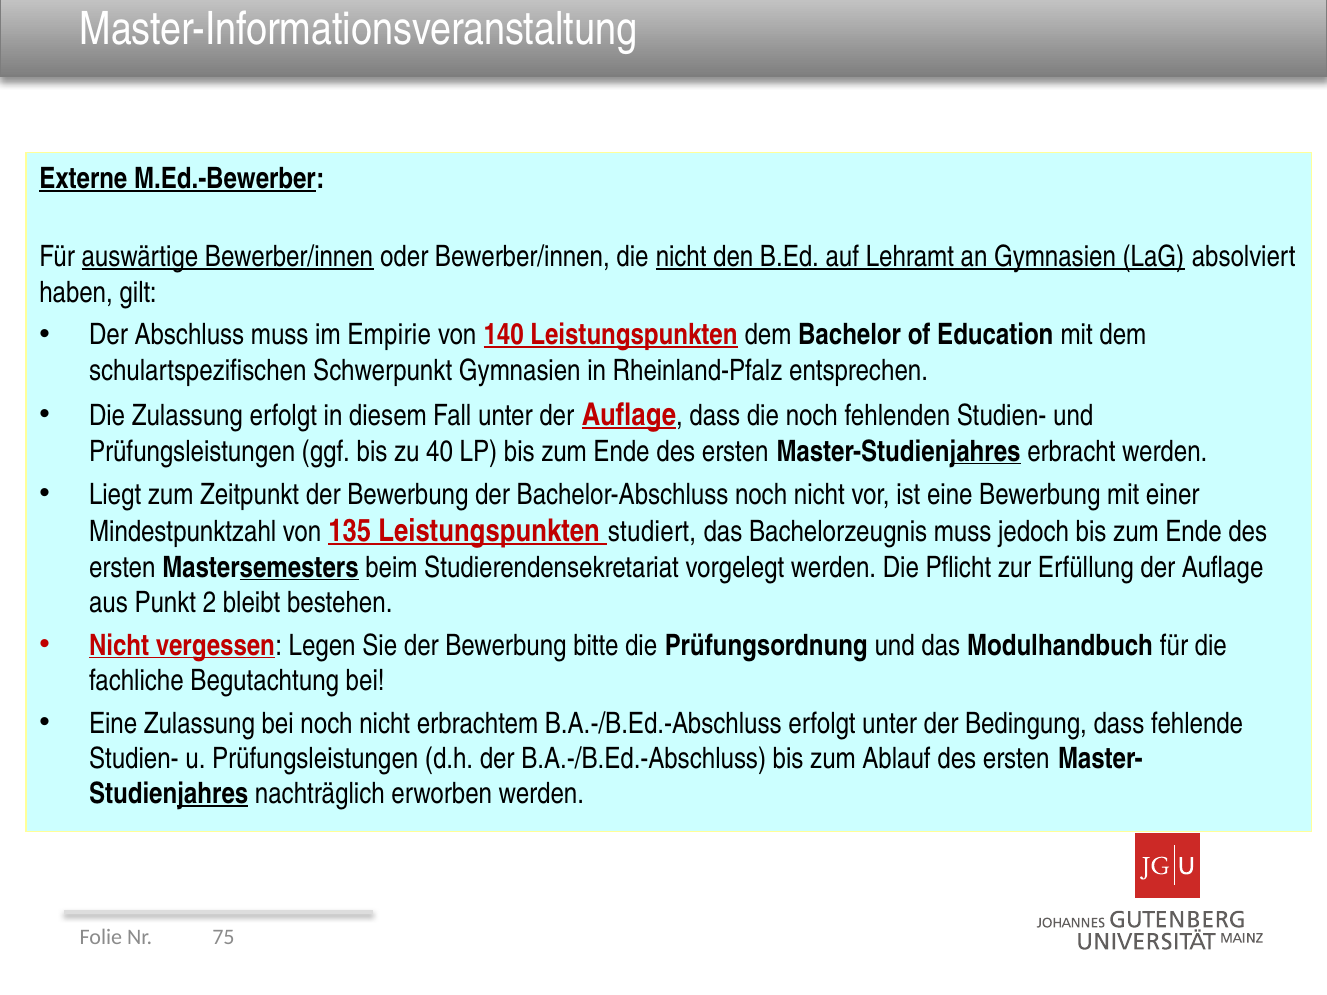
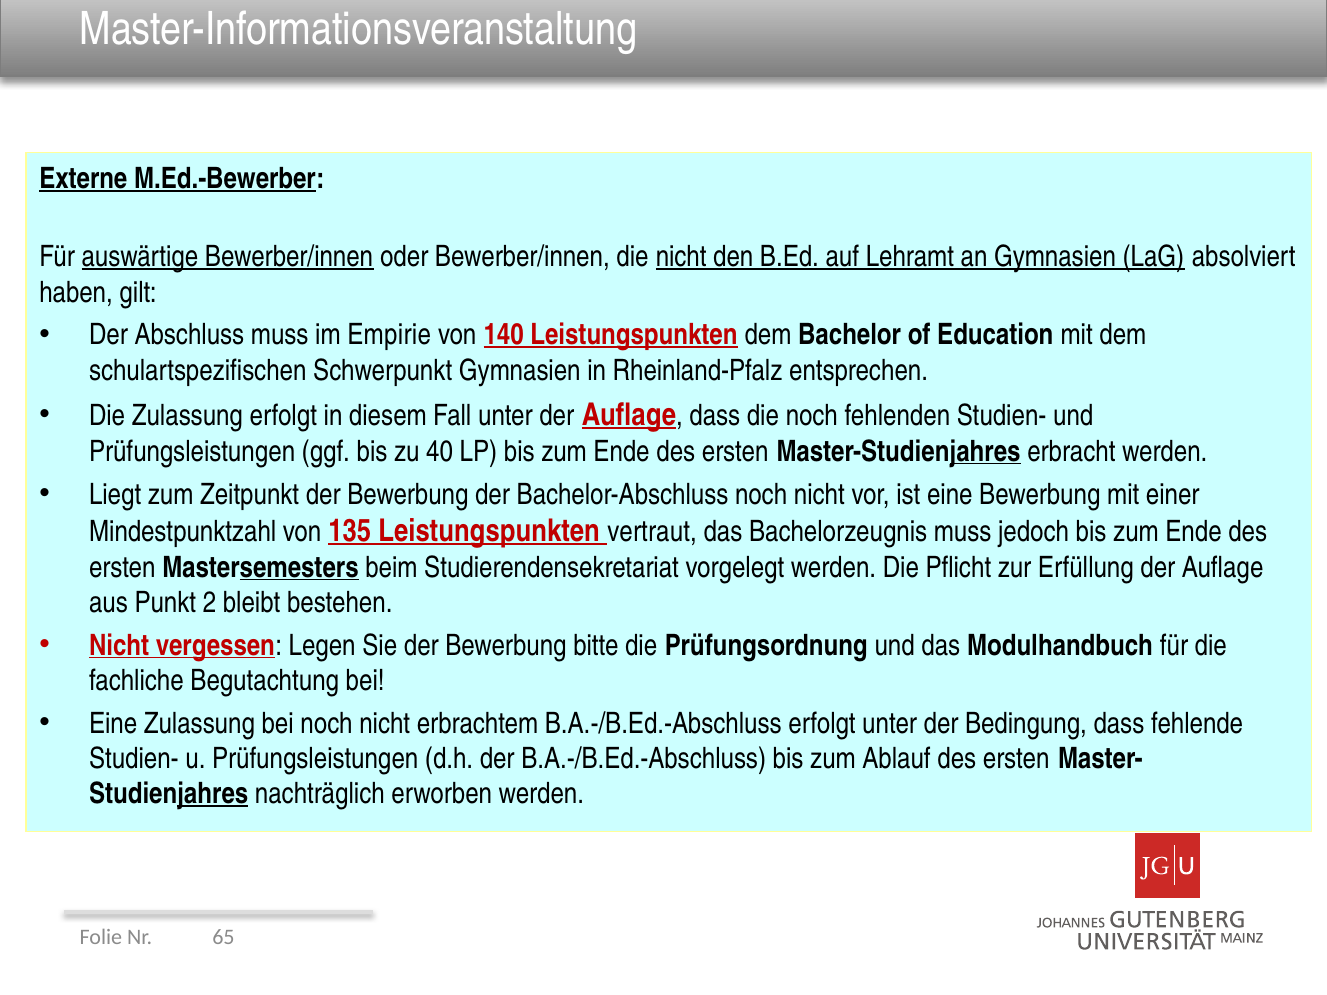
studiert: studiert -> vertraut
75: 75 -> 65
